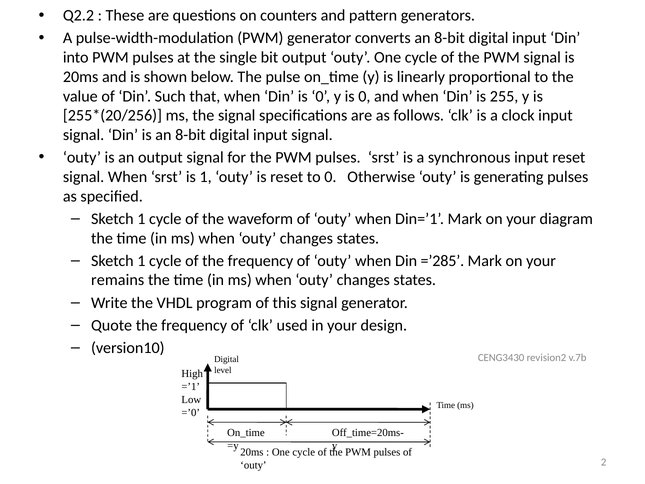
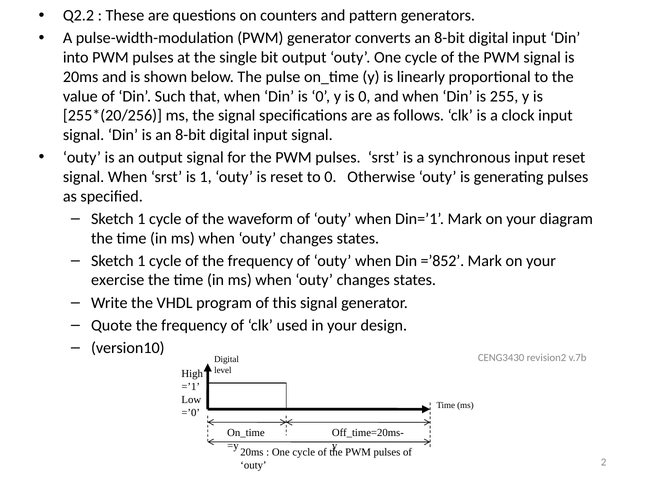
=’285: =’285 -> =’852
remains: remains -> exercise
